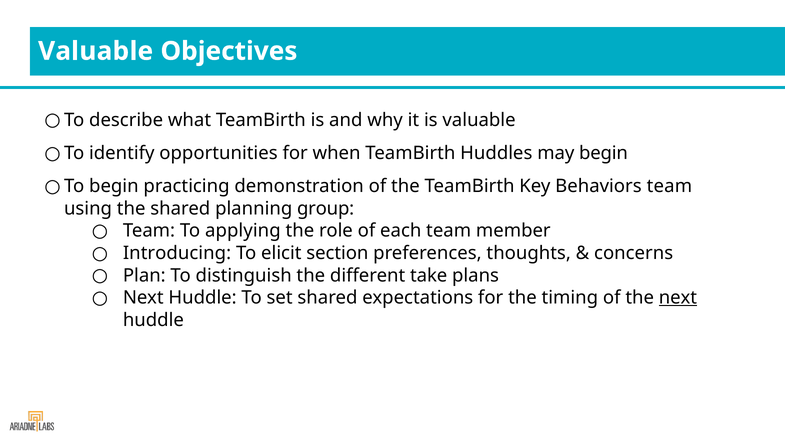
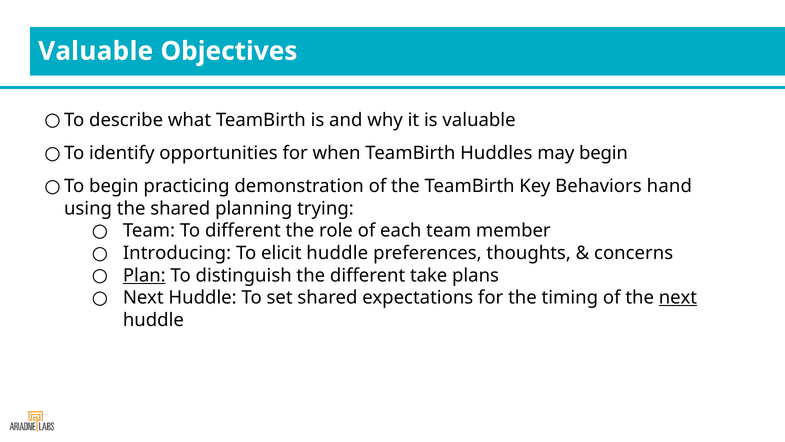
Behaviors team: team -> hand
group: group -> trying
To applying: applying -> different
elicit section: section -> huddle
Plan underline: none -> present
